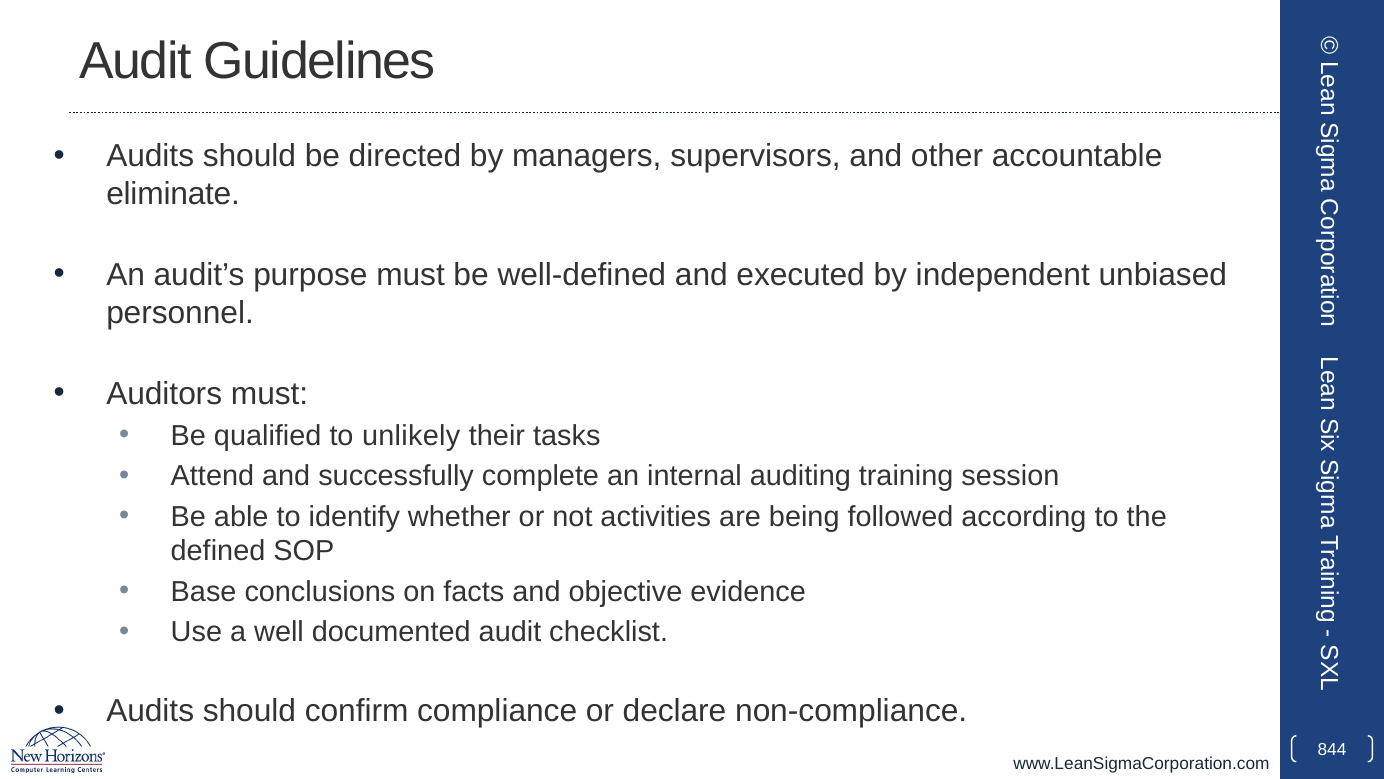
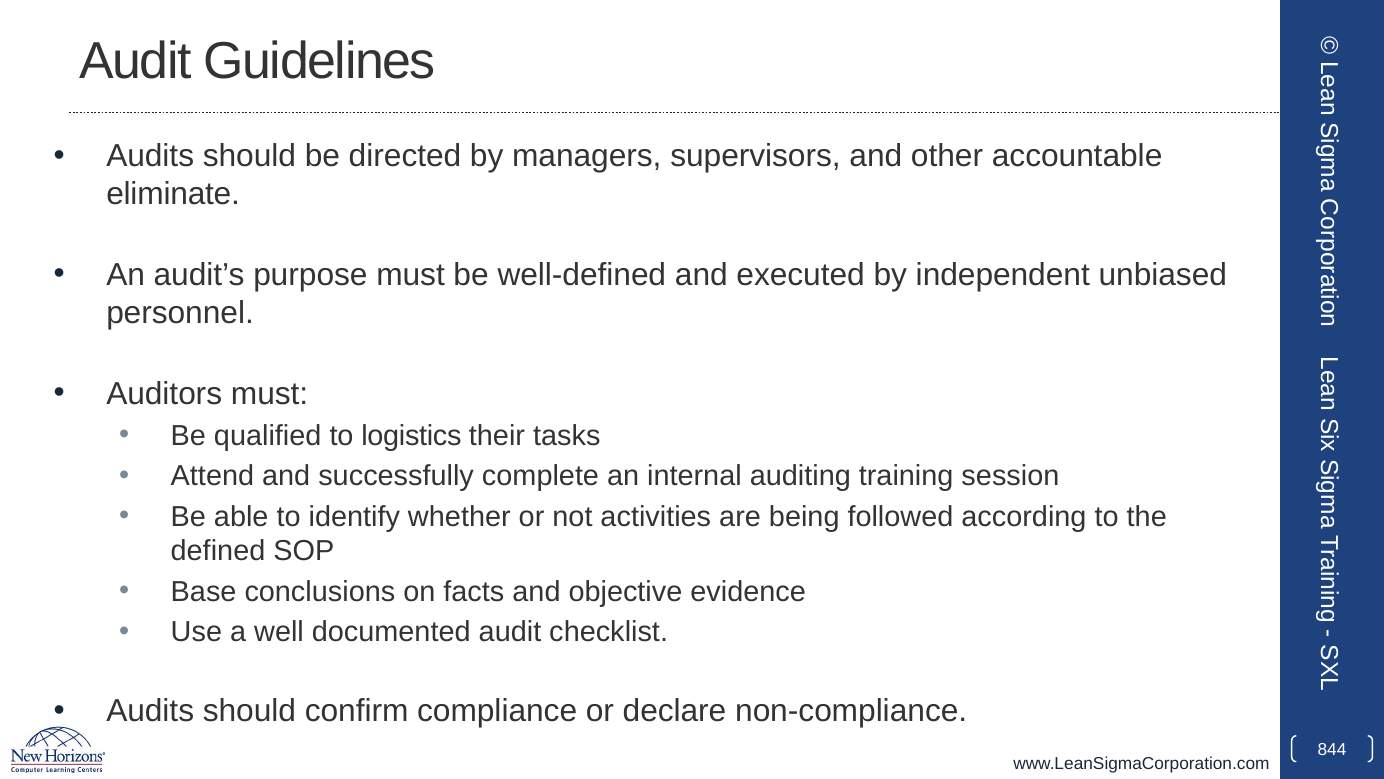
unlikely: unlikely -> logistics
